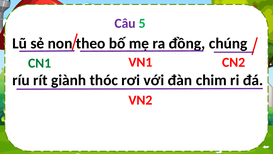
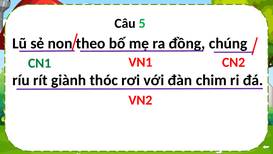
Câu colour: purple -> black
